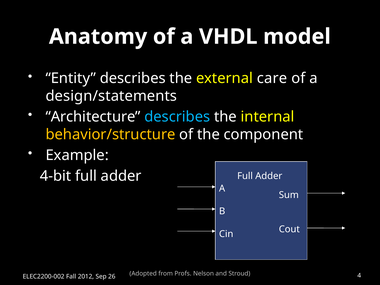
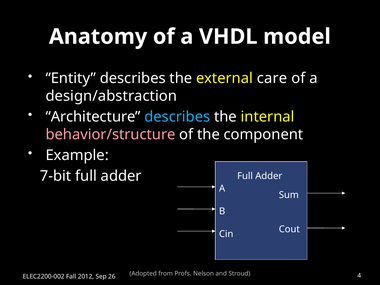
design/statements: design/statements -> design/abstraction
behavior/structure colour: yellow -> pink
4-bit: 4-bit -> 7-bit
